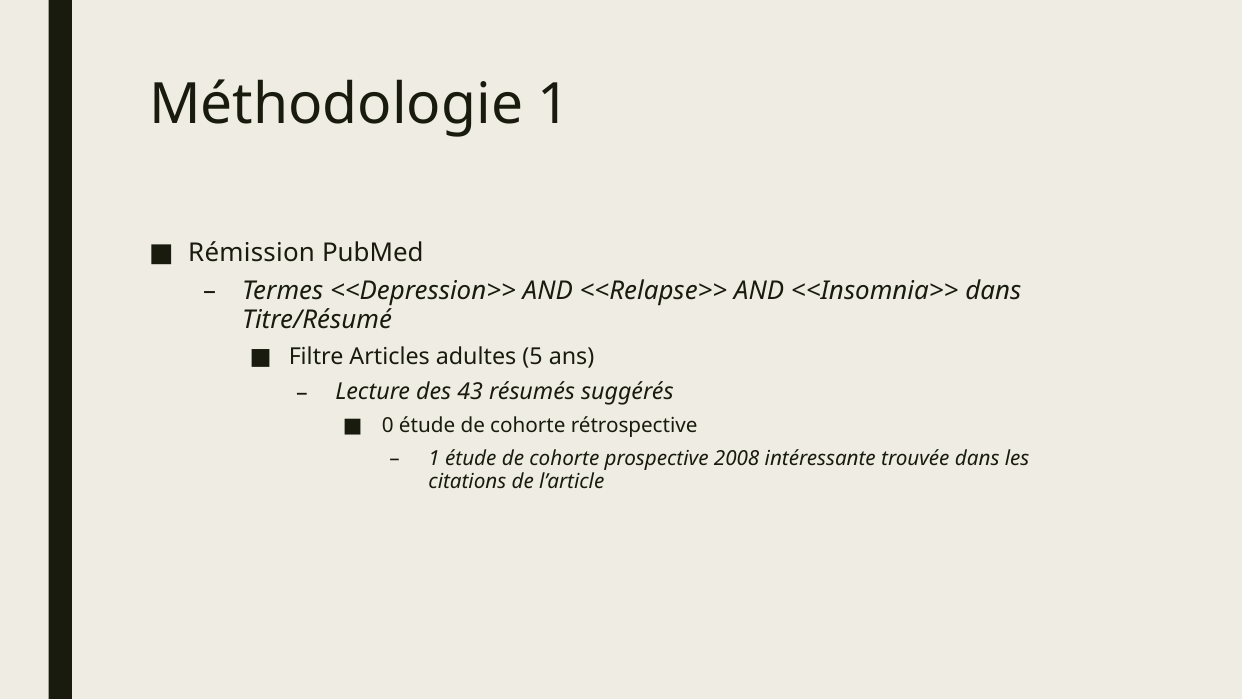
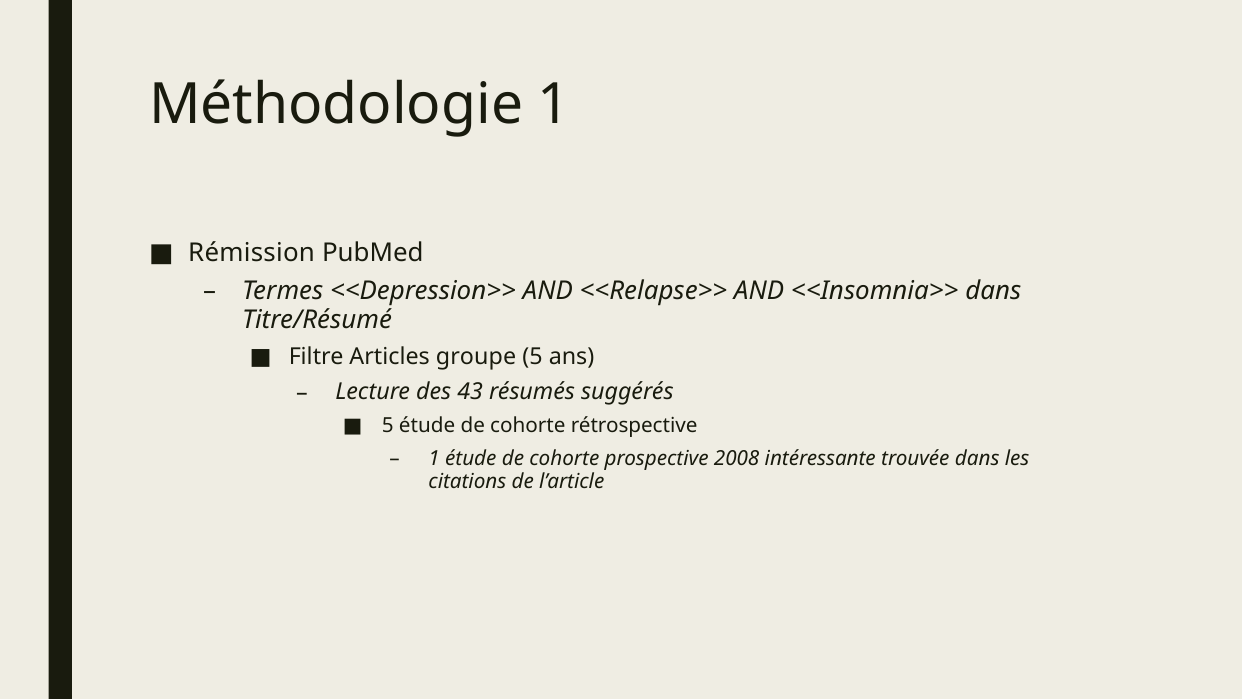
adultes: adultes -> groupe
0 at (388, 426): 0 -> 5
